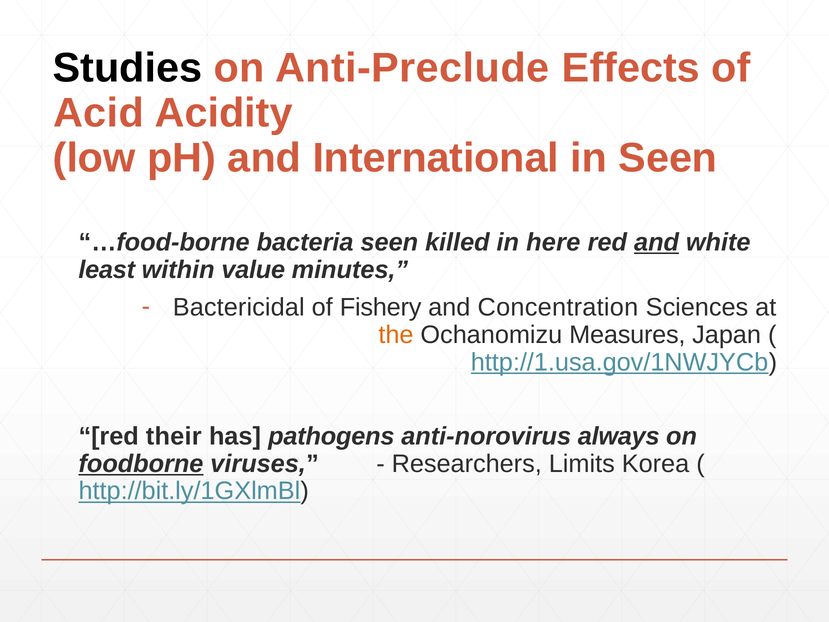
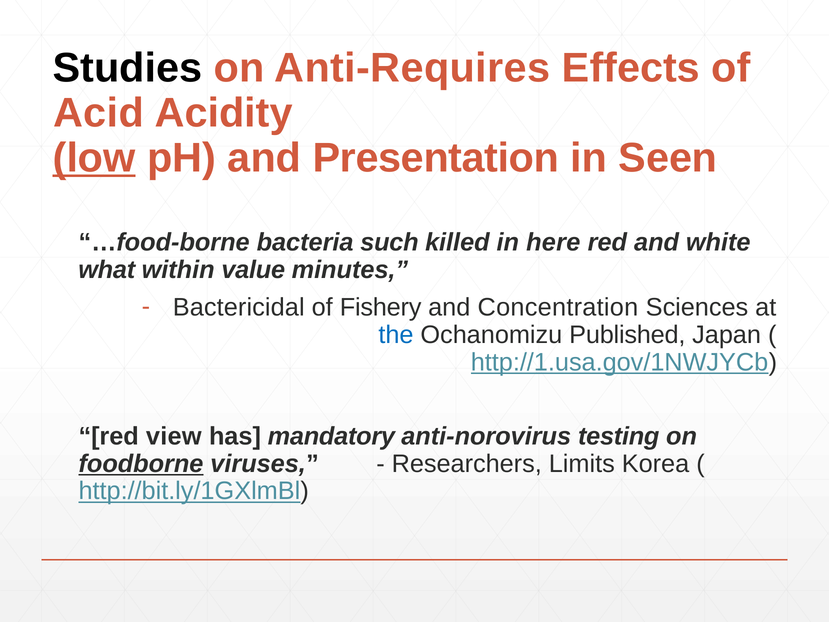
Anti-Preclude: Anti-Preclude -> Anti-Requires
low underline: none -> present
International: International -> Presentation
bacteria seen: seen -> such
and at (657, 242) underline: present -> none
least: least -> what
the colour: orange -> blue
Measures: Measures -> Published
their: their -> view
pathogens: pathogens -> mandatory
always: always -> testing
